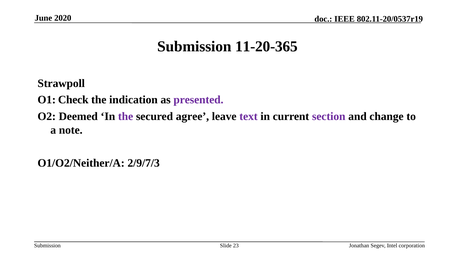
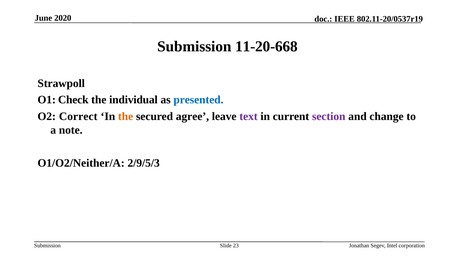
11-20-365: 11-20-365 -> 11-20-668
indication: indication -> individual
presented colour: purple -> blue
Deemed: Deemed -> Correct
the at (126, 116) colour: purple -> orange
2/9/7/3: 2/9/7/3 -> 2/9/5/3
